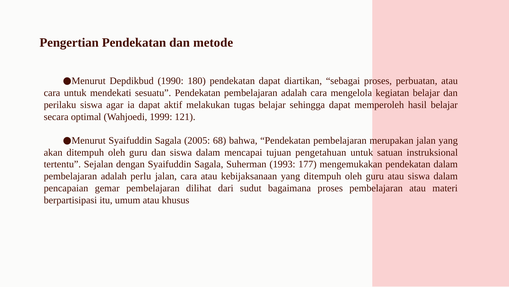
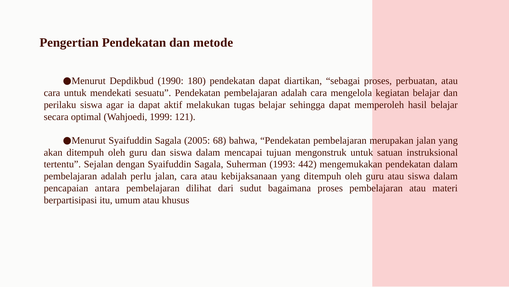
pengetahuan: pengetahuan -> mengonstruk
177: 177 -> 442
gemar: gemar -> antara
